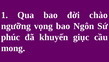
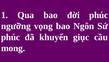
đời chào: chào -> phúc
